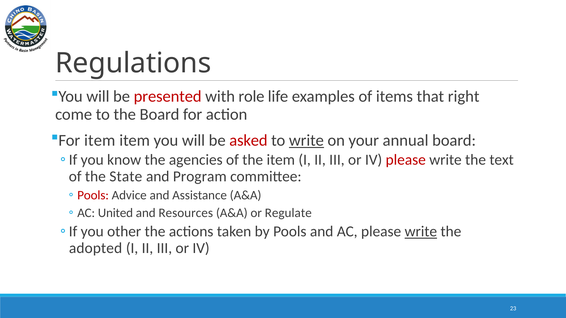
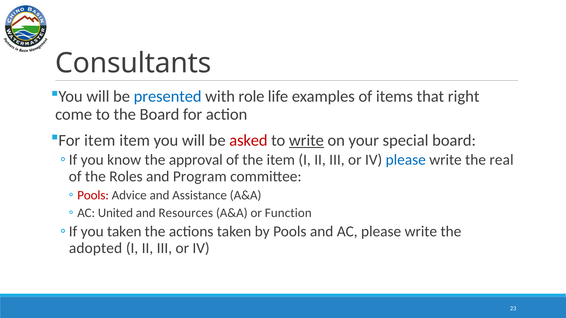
Regulations: Regulations -> Consultants
presented colour: red -> blue
annual: annual -> special
agencies: agencies -> approval
please at (406, 160) colour: red -> blue
text: text -> real
State: State -> Roles
Regulate: Regulate -> Function
you other: other -> taken
write at (421, 232) underline: present -> none
